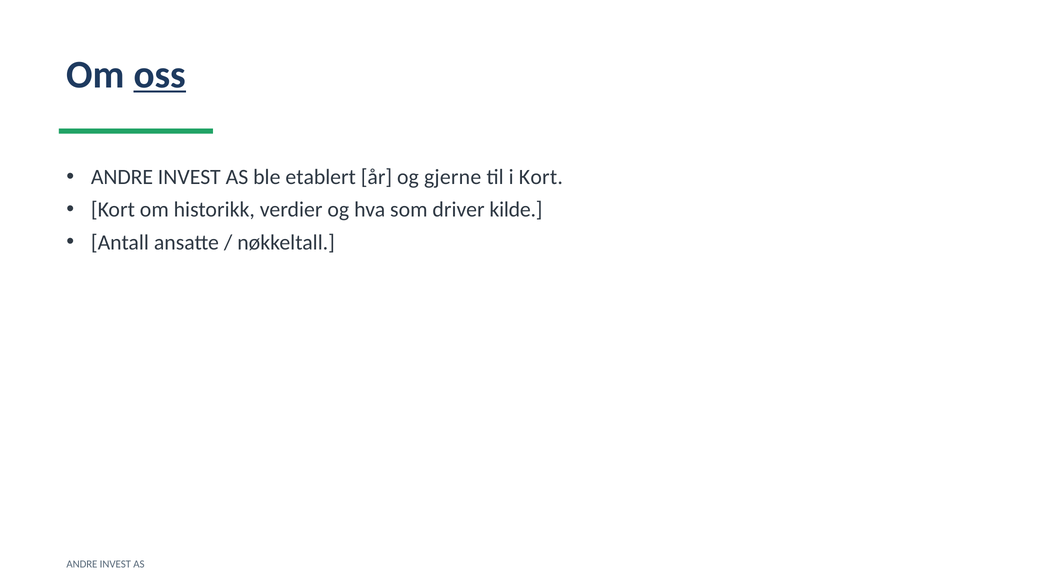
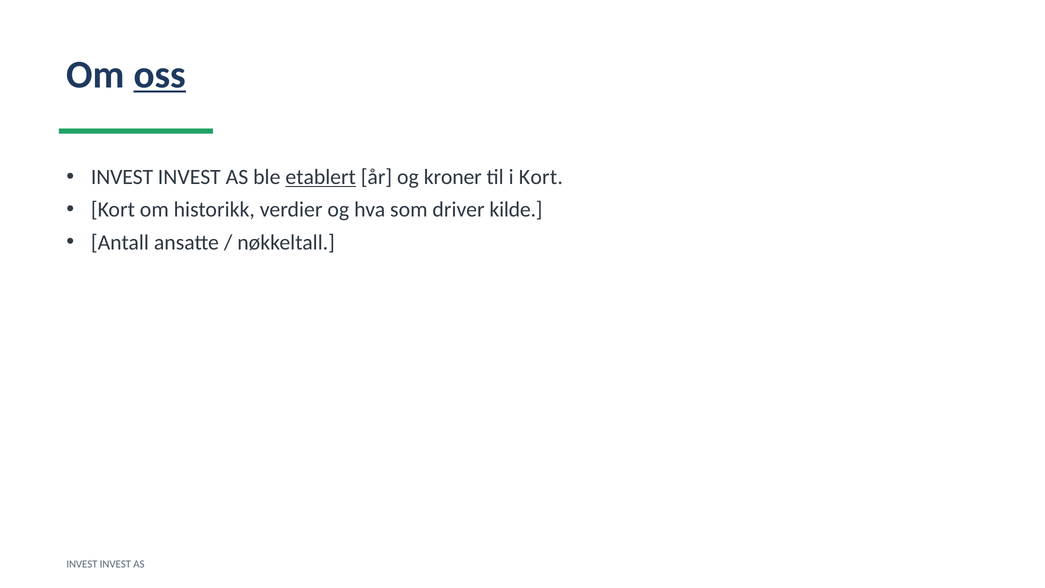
ANDRE at (122, 177): ANDRE -> INVEST
etablert underline: none -> present
gjerne: gjerne -> kroner
ANDRE at (82, 564): ANDRE -> INVEST
